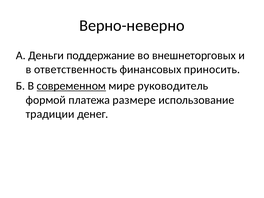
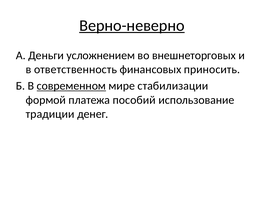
Верно-неверно underline: none -> present
поддержание: поддержание -> усложнением
руководитель: руководитель -> стабилизации
размере: размере -> пособий
